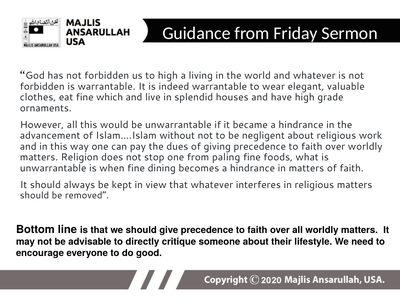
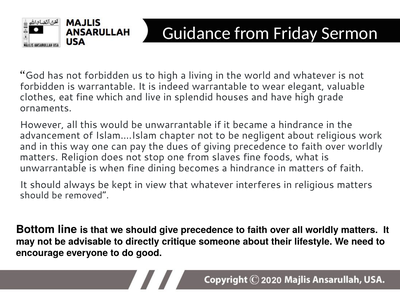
without: without -> chapter
paling: paling -> slaves
